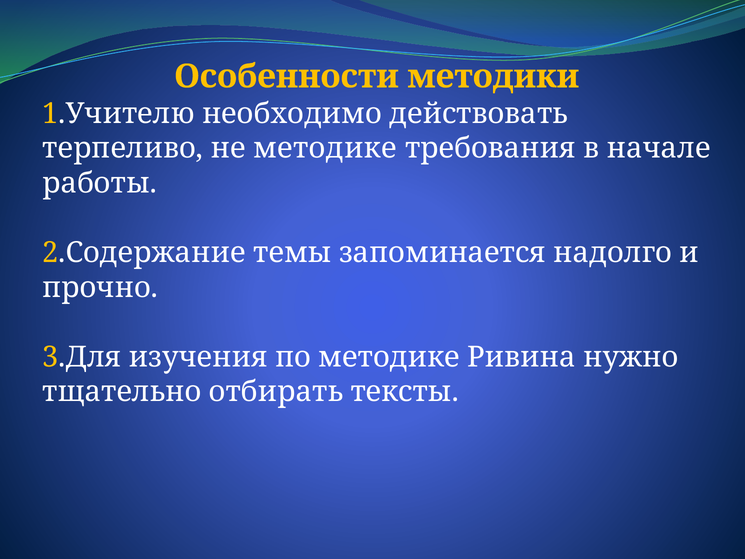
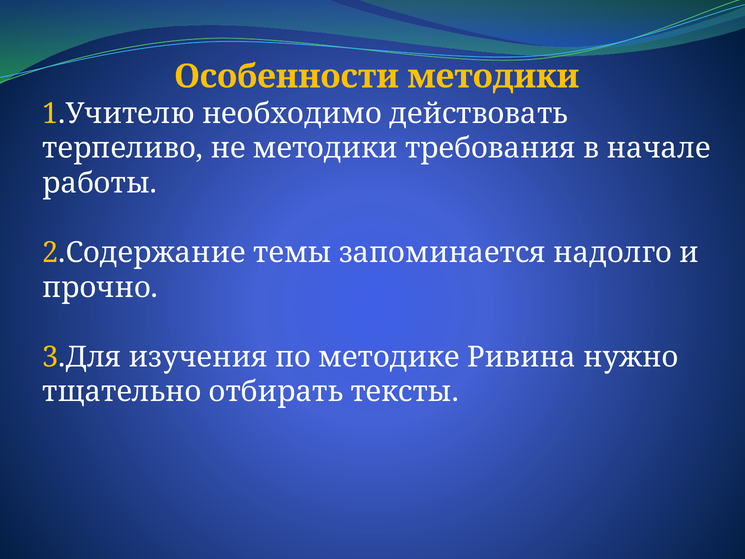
не методике: методике -> методики
